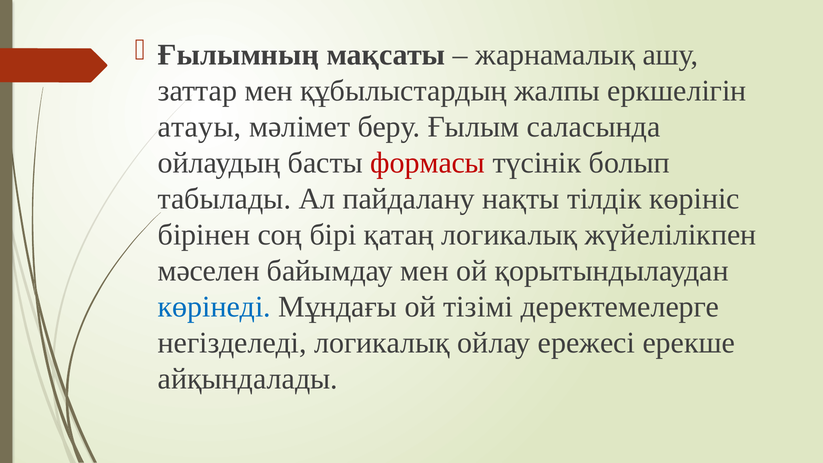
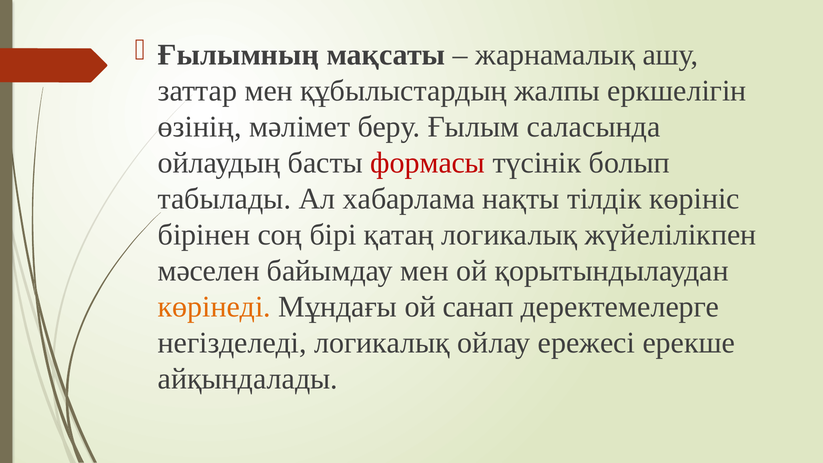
атауы: атауы -> өзінің
пайдалану: пайдалану -> хабарлама
көрінеді colour: blue -> orange
тізімі: тізімі -> санап
